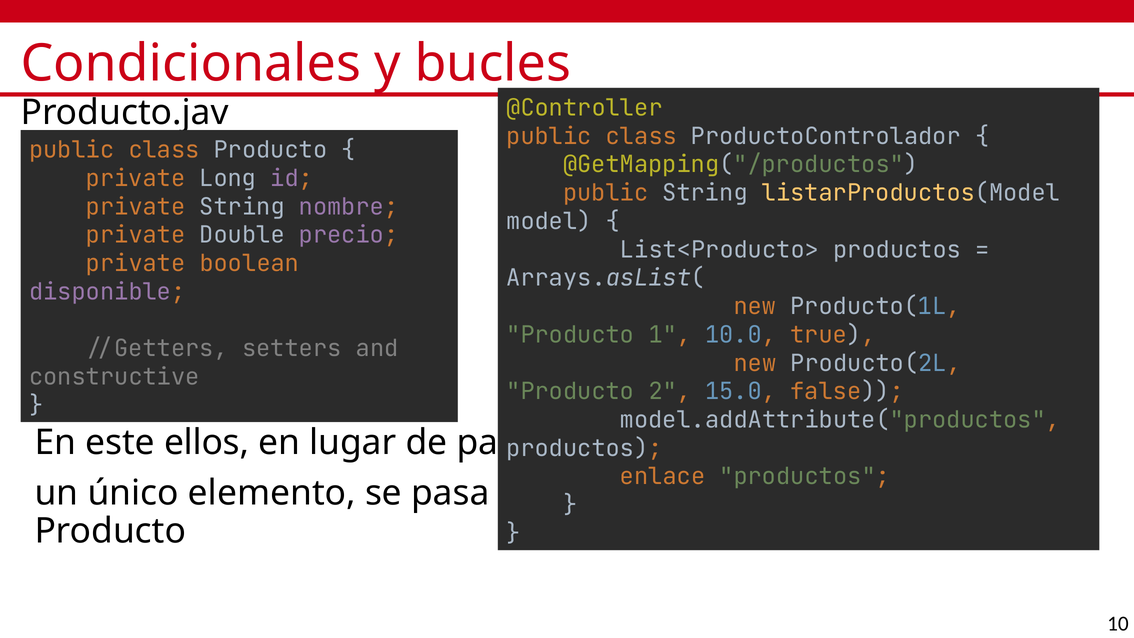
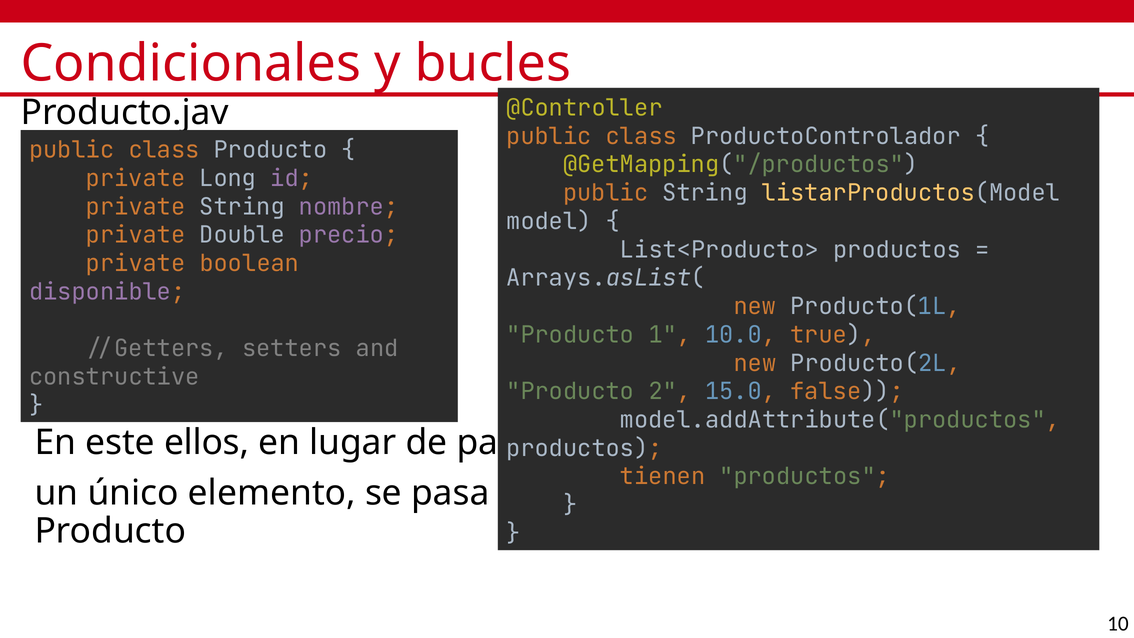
enlace: enlace -> tienen
